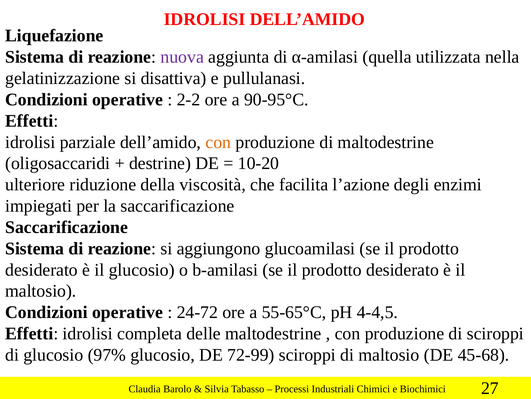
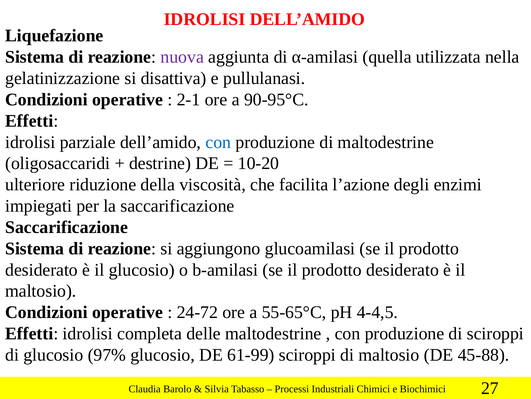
2-2: 2-2 -> 2-1
con at (218, 142) colour: orange -> blue
72-99: 72-99 -> 61-99
45-68: 45-68 -> 45-88
